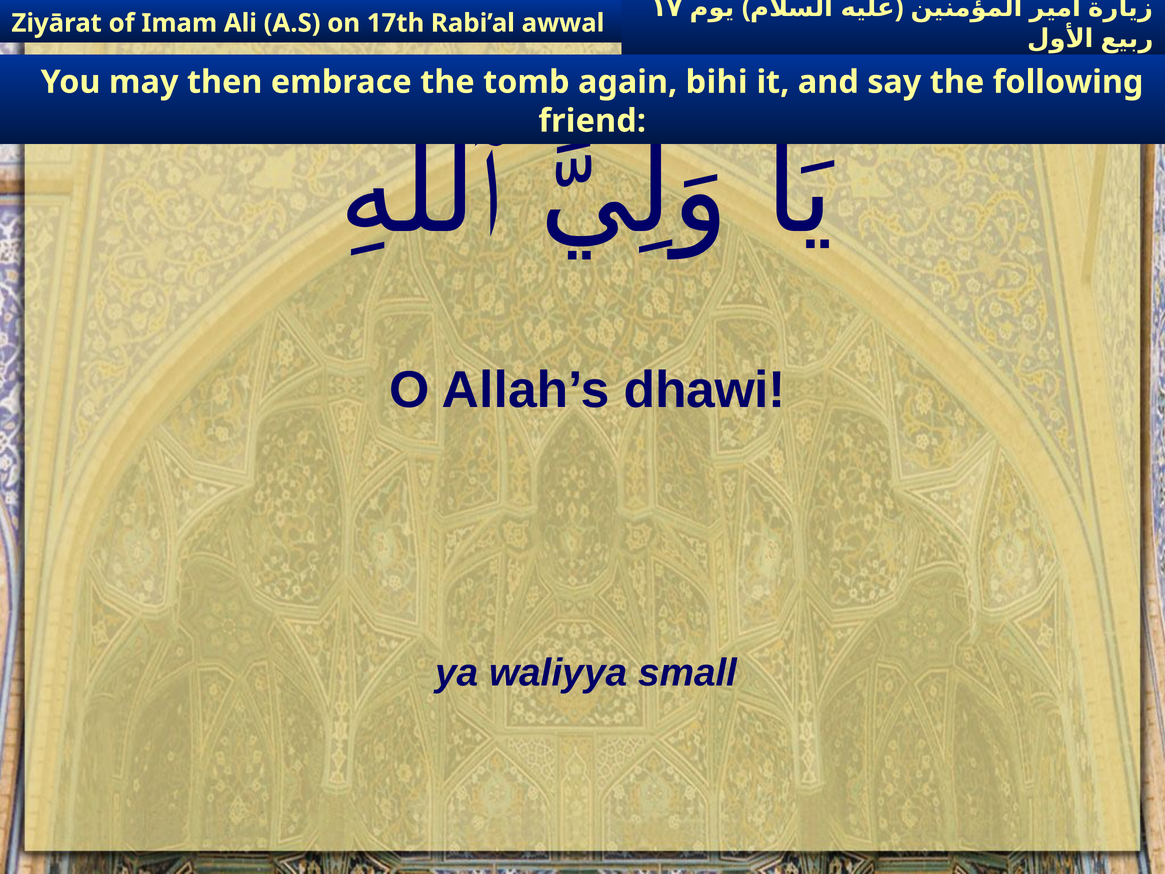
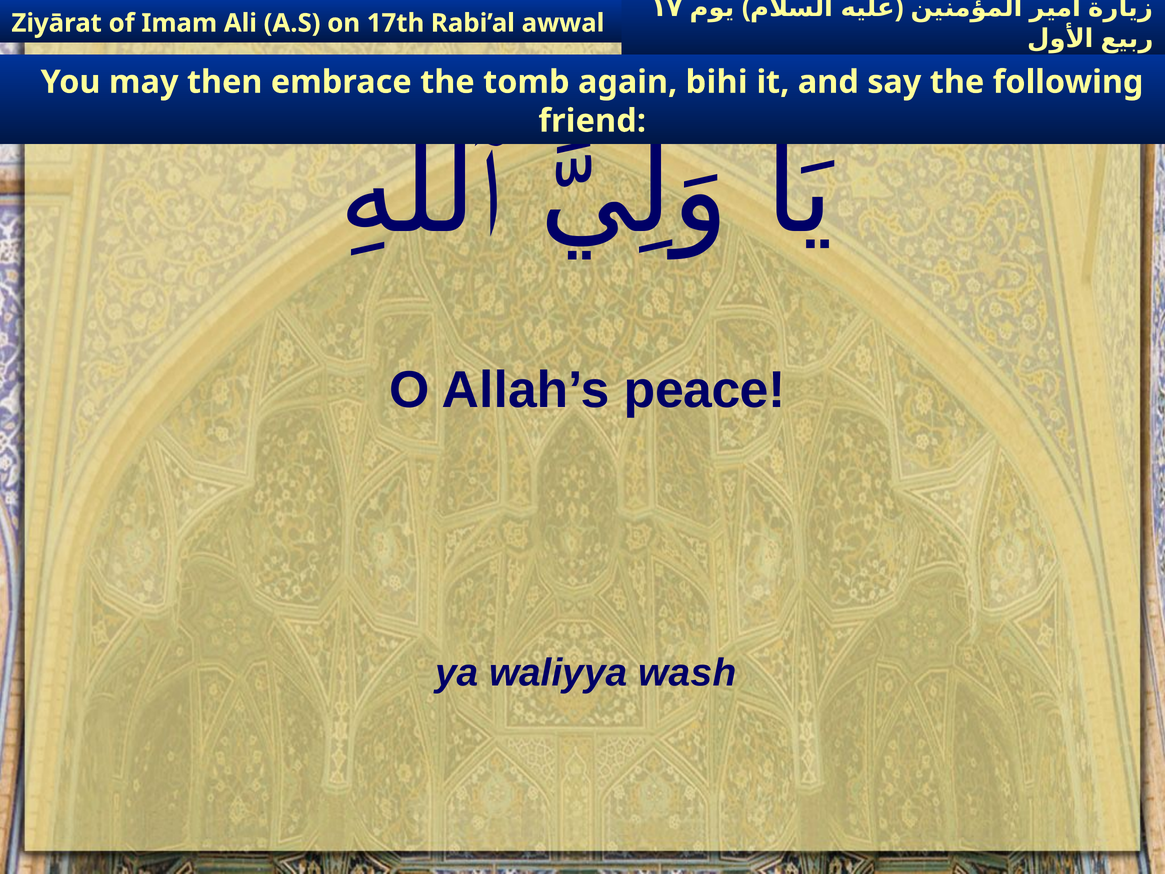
dhawi: dhawi -> peace
small: small -> wash
